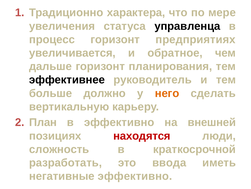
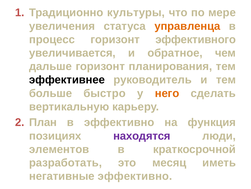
характера: характера -> культуры
управленца colour: black -> orange
предприятиях: предприятиях -> эффективного
должно: должно -> быстро
внешней: внешней -> функция
находятся colour: red -> purple
сложность: сложность -> элементов
ввода: ввода -> месяц
